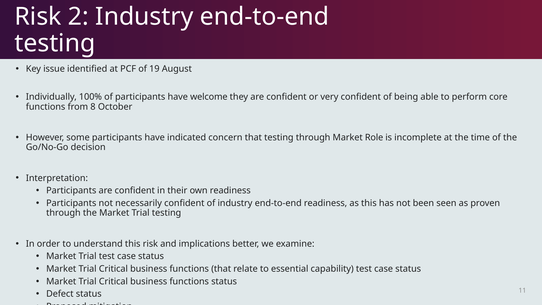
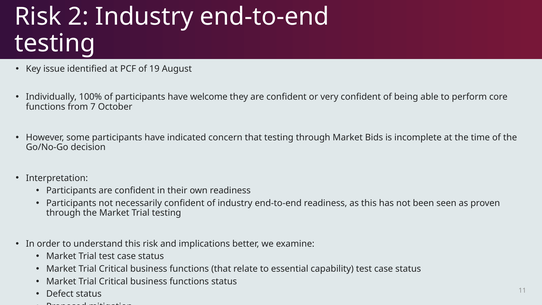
8: 8 -> 7
Role: Role -> Bids
